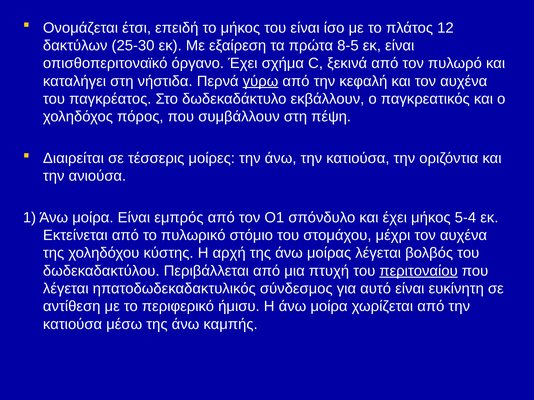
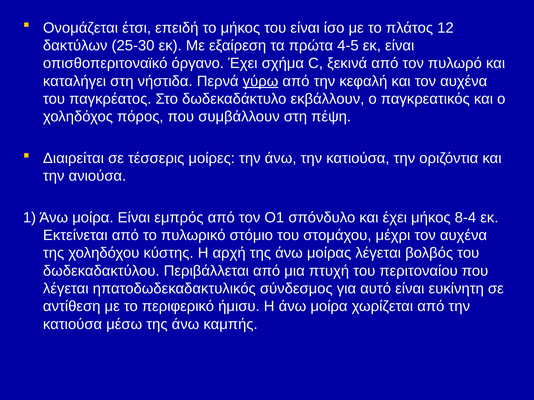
8-5: 8-5 -> 4-5
5-4: 5-4 -> 8-4
περιτοναίου underline: present -> none
